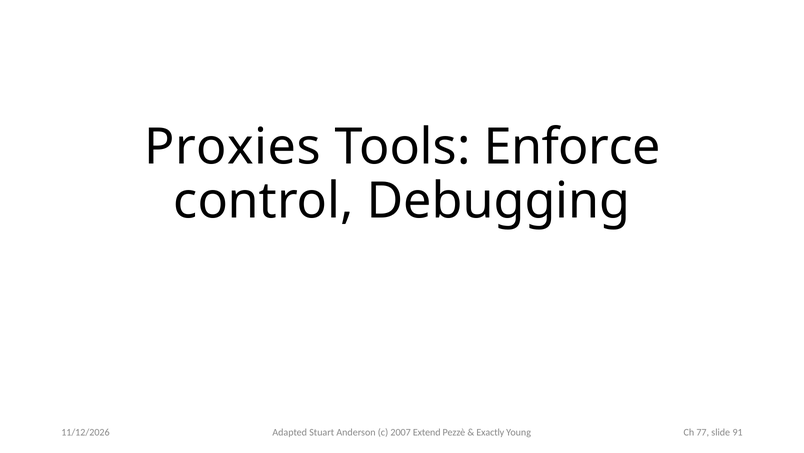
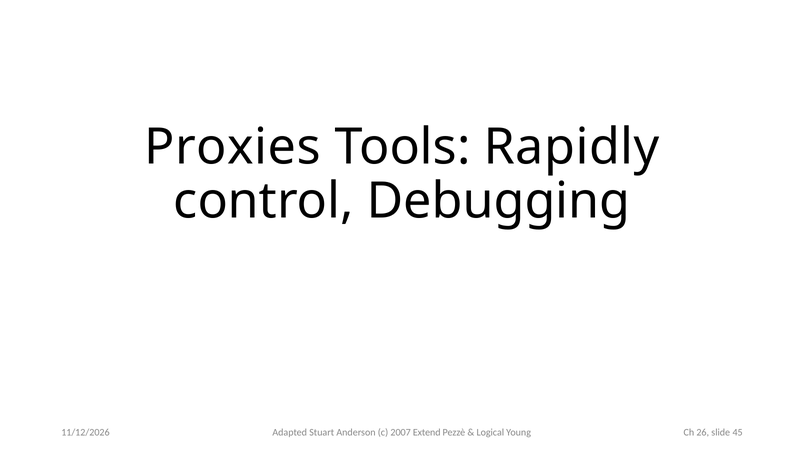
Enforce: Enforce -> Rapidly
Exactly: Exactly -> Logical
77: 77 -> 26
91: 91 -> 45
